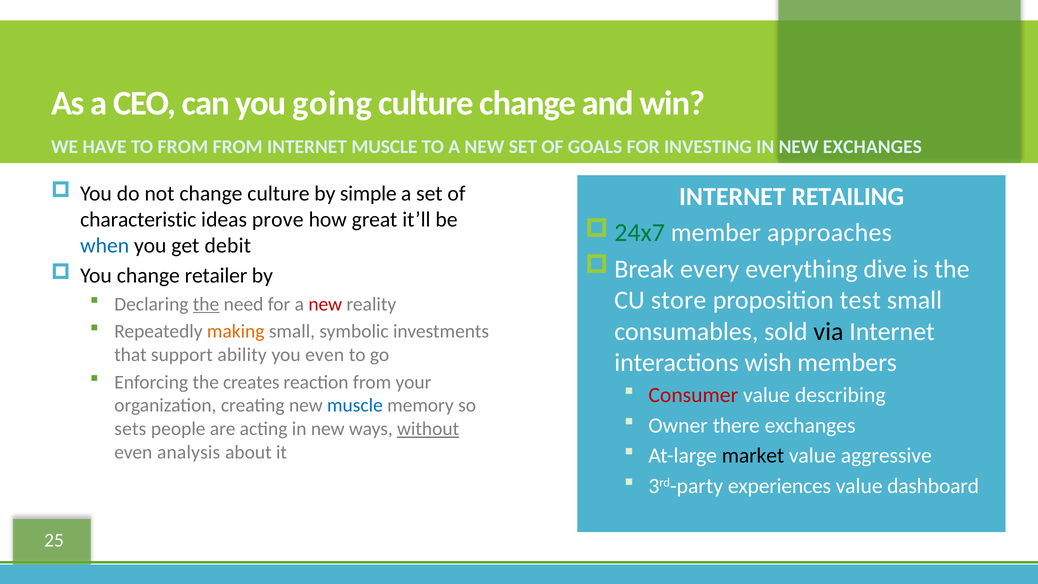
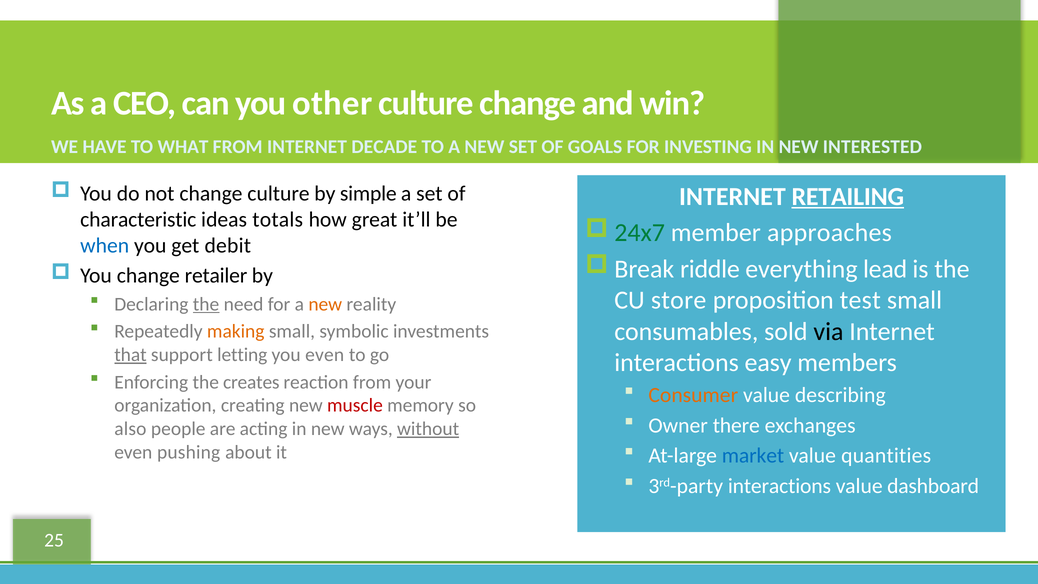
going: going -> other
TO FROM: FROM -> WHAT
INTERNET MUSCLE: MUSCLE -> DECADE
NEW EXCHANGES: EXCHANGES -> INTERESTED
RETAILING underline: none -> present
prove: prove -> totals
every: every -> riddle
dive: dive -> lead
new at (325, 304) colour: red -> orange
that underline: none -> present
ability: ability -> letting
wish: wish -> easy
Consumer colour: red -> orange
muscle at (355, 405) colour: blue -> red
sets: sets -> also
analysis: analysis -> pushing
market colour: black -> blue
aggressive: aggressive -> quantities
3rd-party experiences: experiences -> interactions
